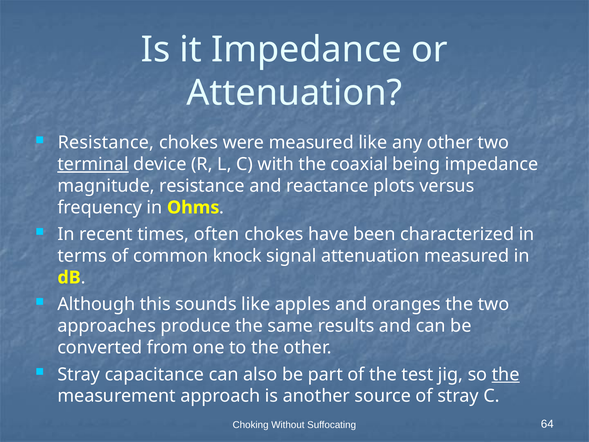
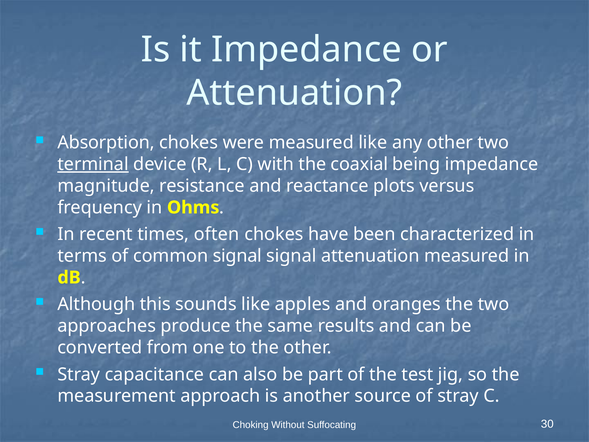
Resistance at (106, 143): Resistance -> Absorption
common knock: knock -> signal
the at (506, 374) underline: present -> none
64: 64 -> 30
